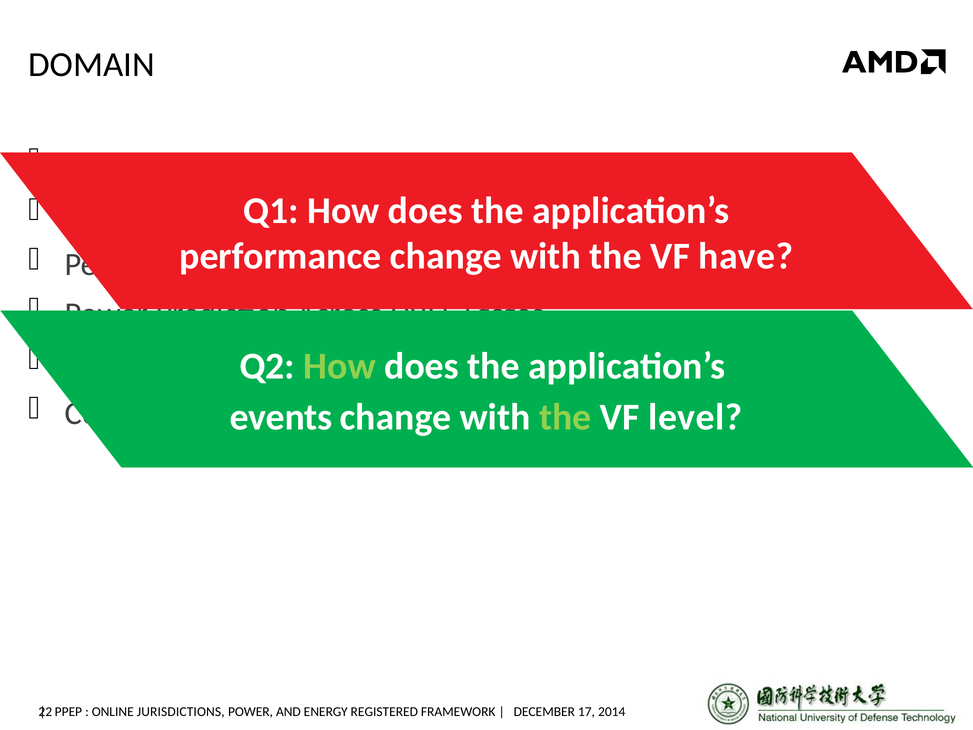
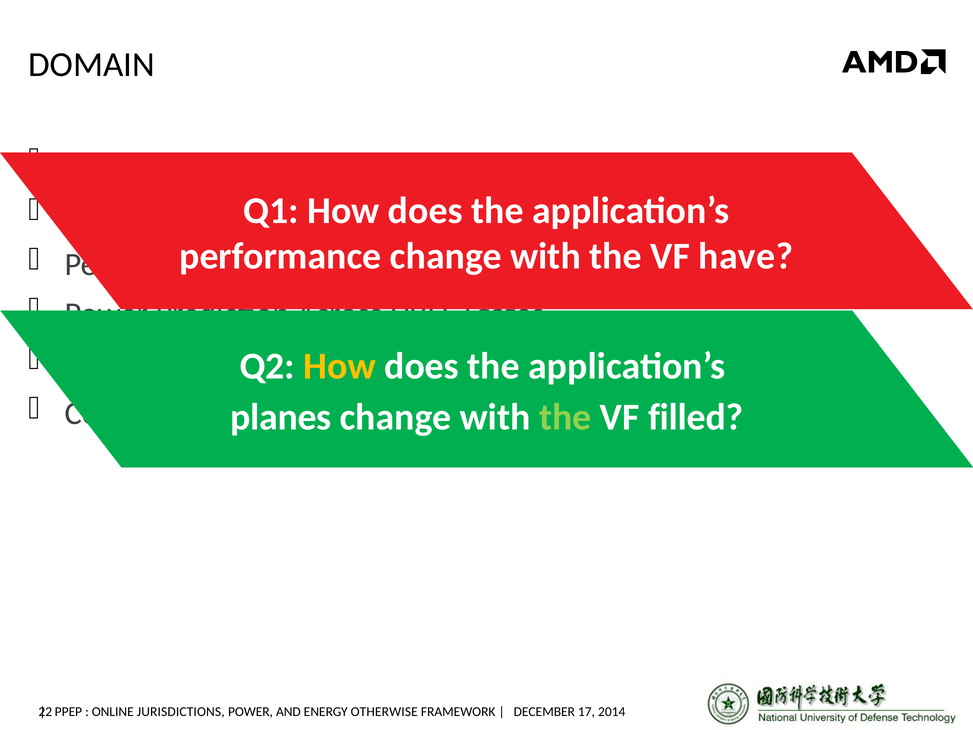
How at (340, 366) colour: light green -> yellow
events: events -> planes
level: level -> filled
REGISTERED: REGISTERED -> OTHERWISE
